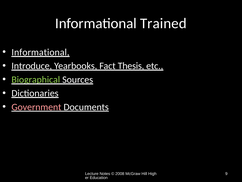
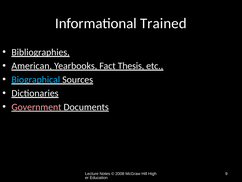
Informational at (40, 52): Informational -> Bibliographies
Introduce: Introduce -> American
Biographical colour: light green -> light blue
